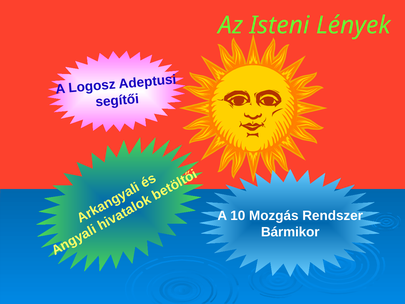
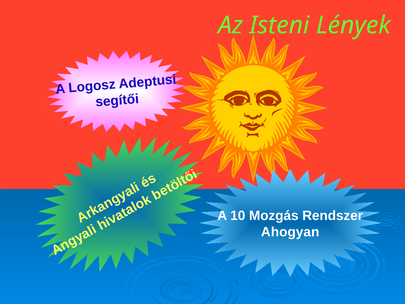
Bármikor: Bármikor -> Ahogyan
